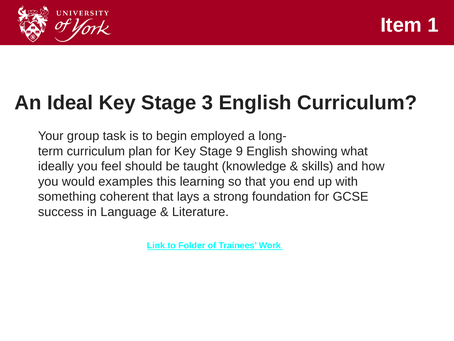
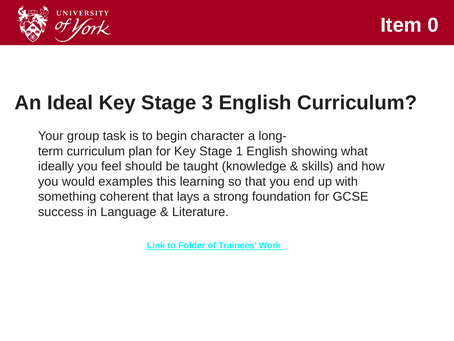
1: 1 -> 0
employed: employed -> character
9: 9 -> 1
